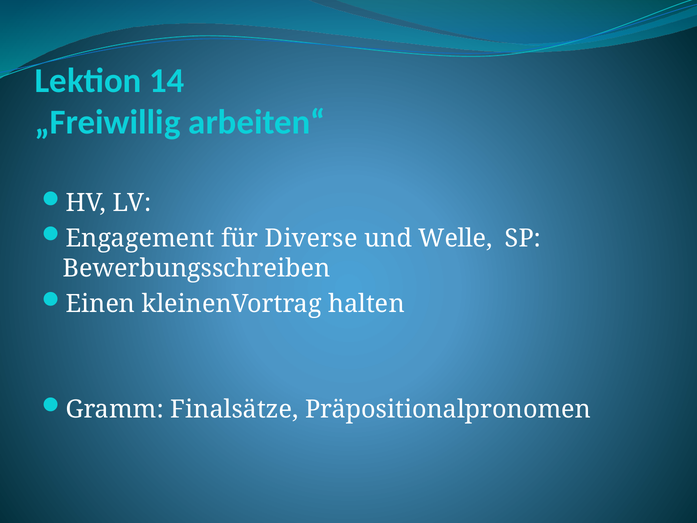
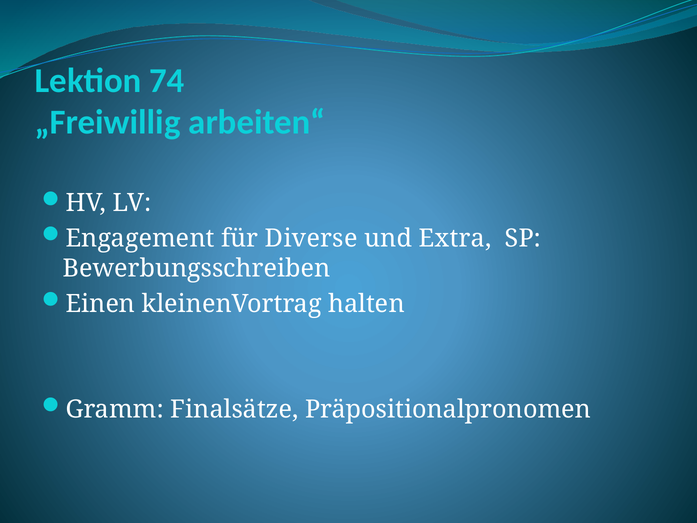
14: 14 -> 74
Welle: Welle -> Extra
